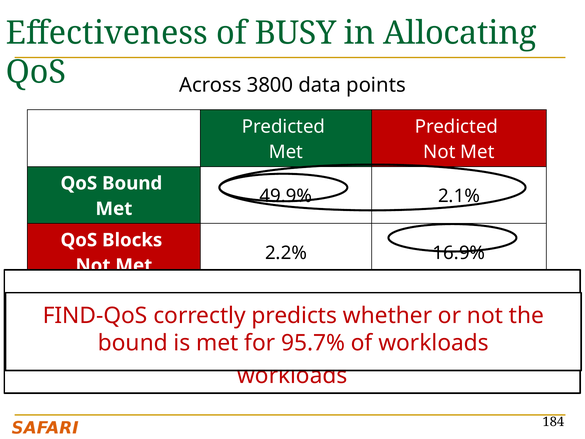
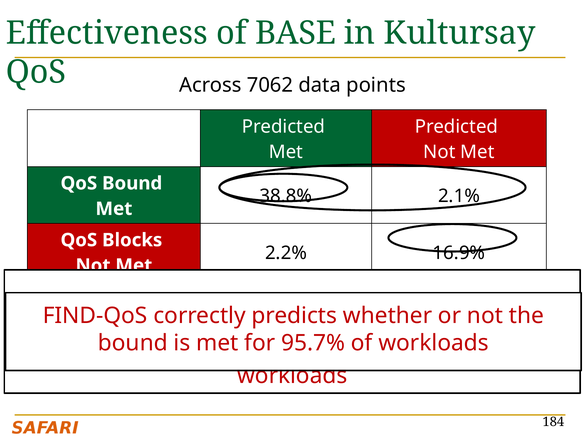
BUSY: BUSY -> BASE
Allocating: Allocating -> Kultursay
3800: 3800 -> 7062
49.9%: 49.9% -> 38.8%
